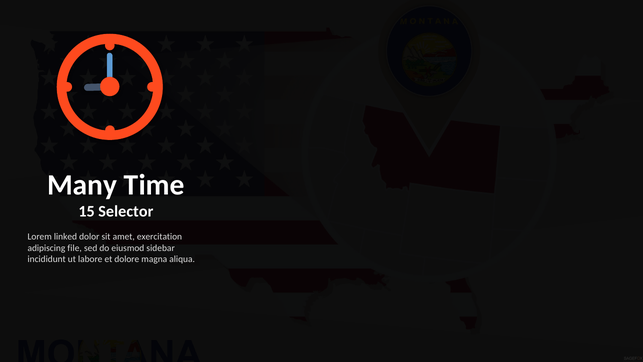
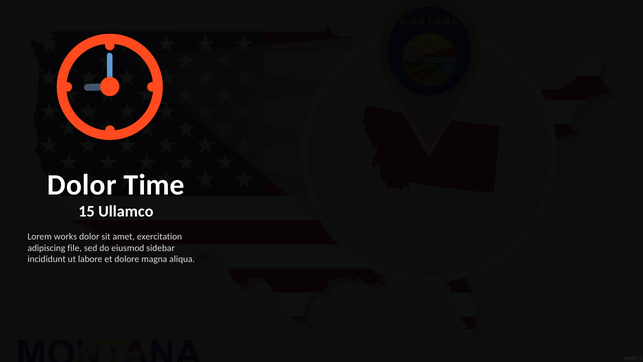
Many at (82, 185): Many -> Dolor
Selector: Selector -> Ullamco
linked: linked -> works
